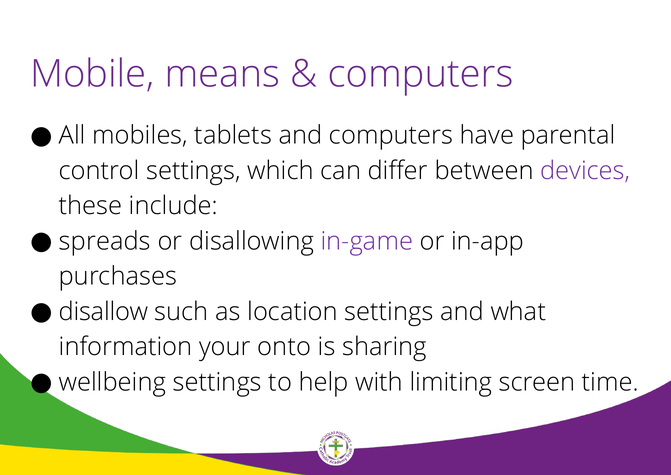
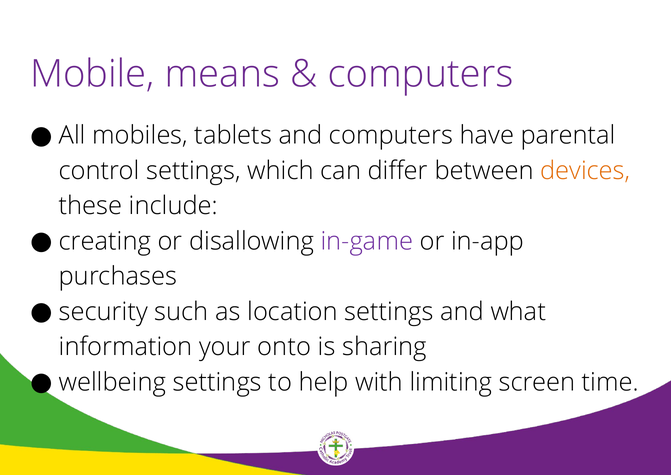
devices colour: purple -> orange
spreads: spreads -> creating
disallow: disallow -> security
